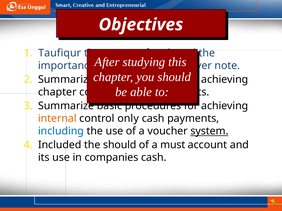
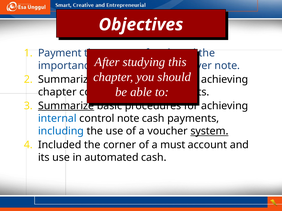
Taufiqur: Taufiqur -> Payment
Summarize at (66, 106) underline: none -> present
internal at (57, 119) colour: orange -> blue
control only: only -> note
the should: should -> corner
companies: companies -> automated
